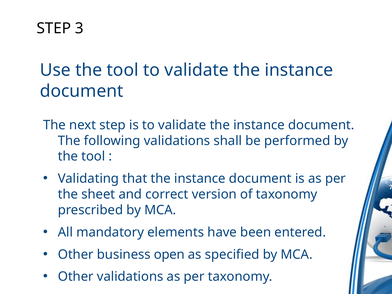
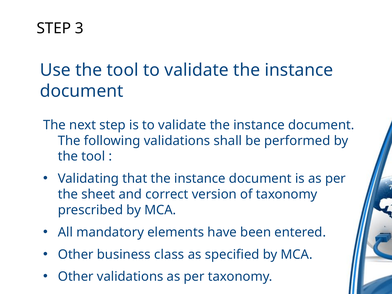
open: open -> class
